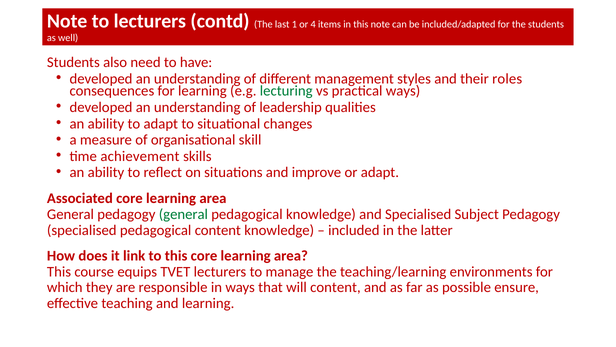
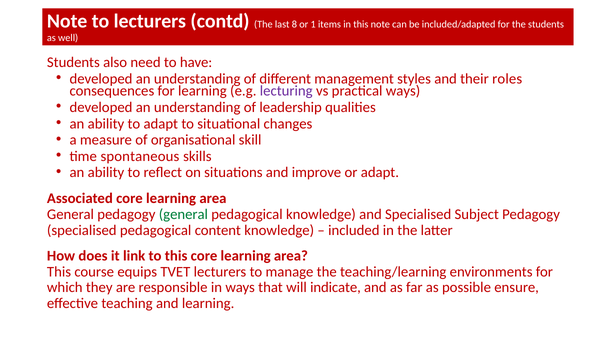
1: 1 -> 8
4: 4 -> 1
lecturing colour: green -> purple
achievement: achievement -> spontaneous
will content: content -> indicate
